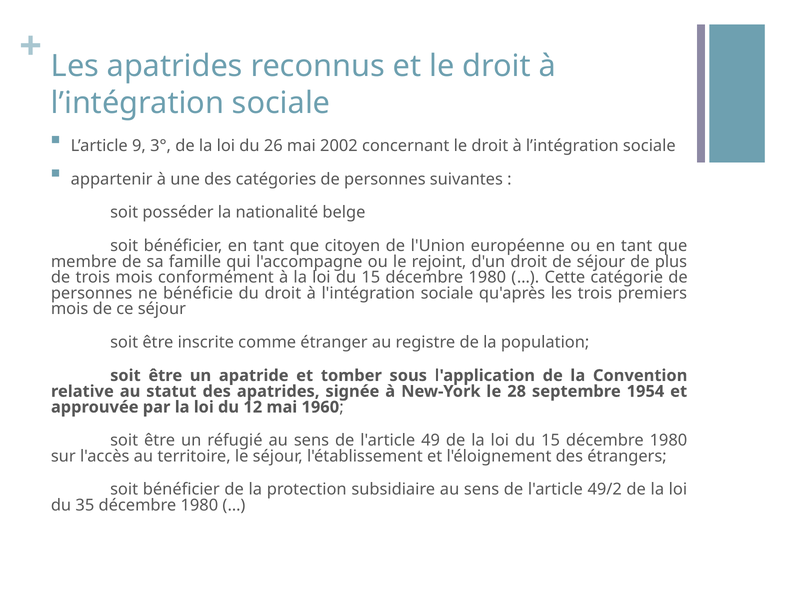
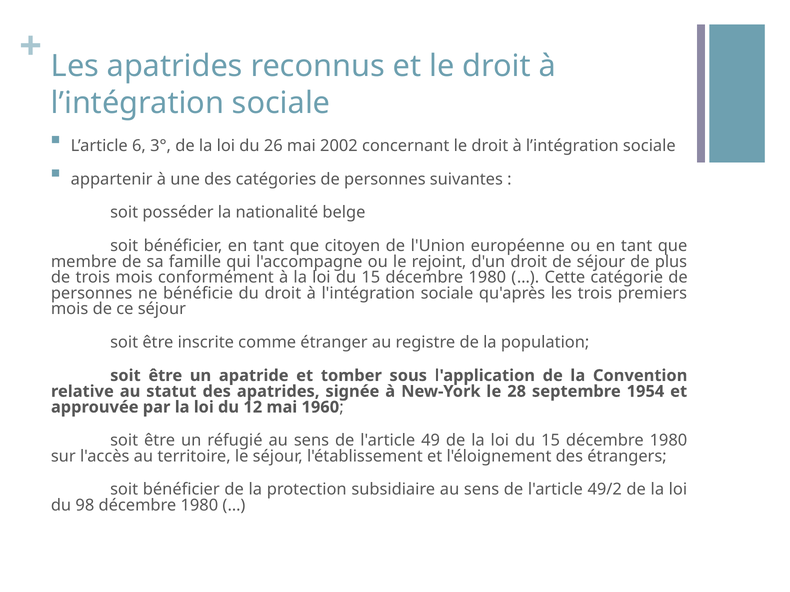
9: 9 -> 6
35: 35 -> 98
